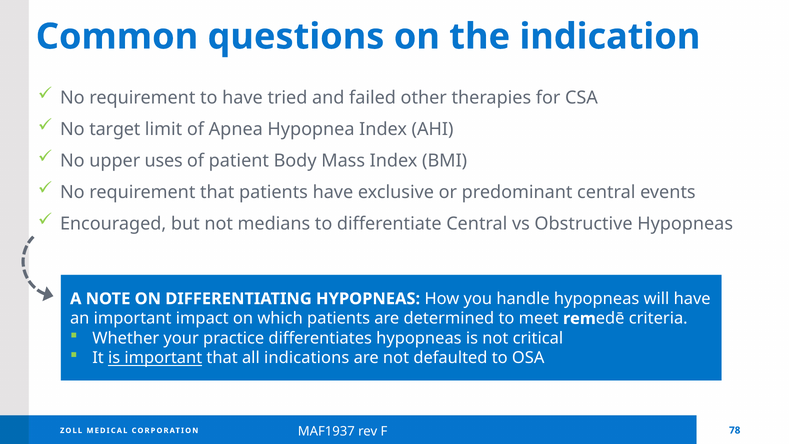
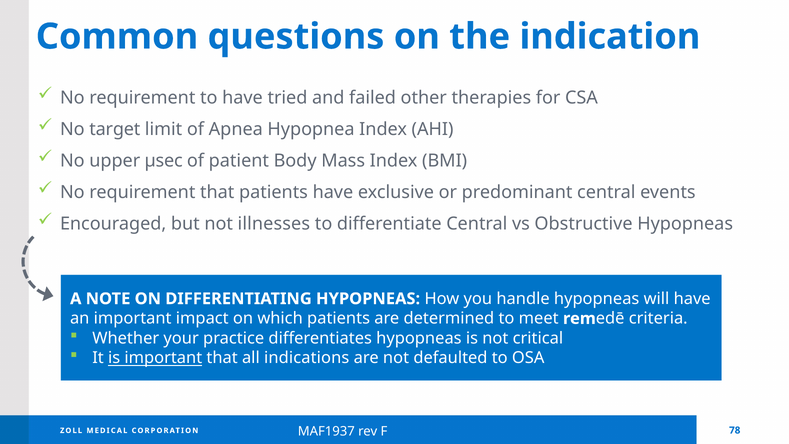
uses: uses -> µsec
medians: medians -> illnesses
